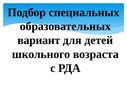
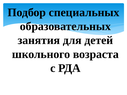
вариант: вариант -> занятия
